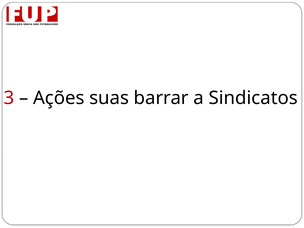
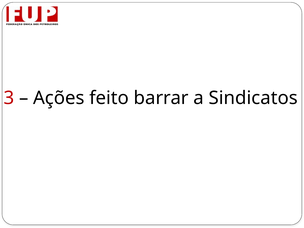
suas: suas -> feito
